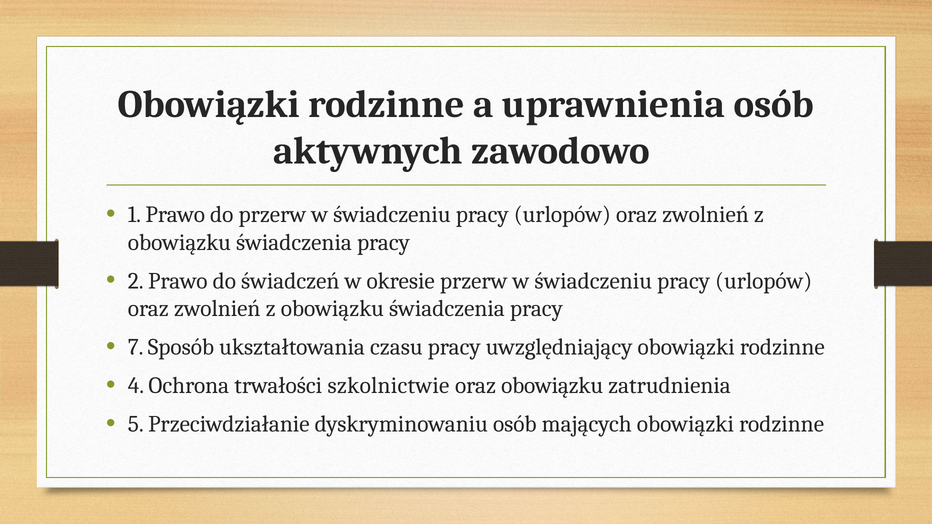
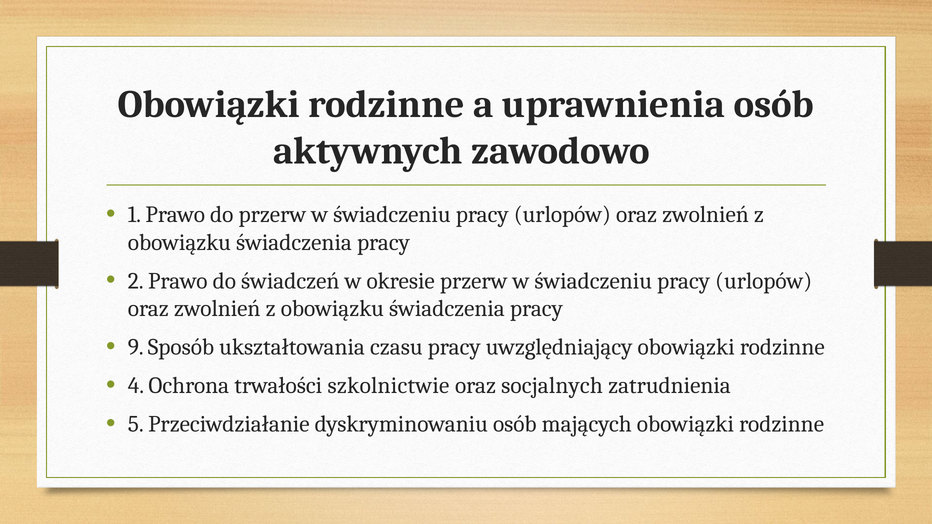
7: 7 -> 9
oraz obowiązku: obowiązku -> socjalnych
